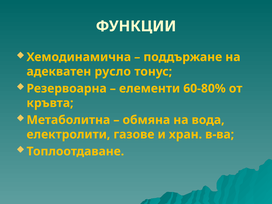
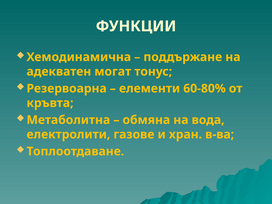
русло: русло -> могат
